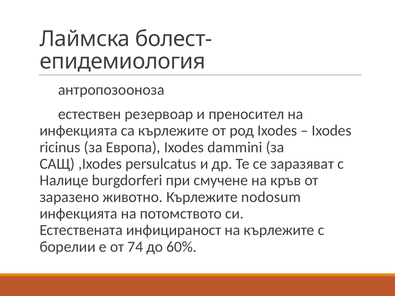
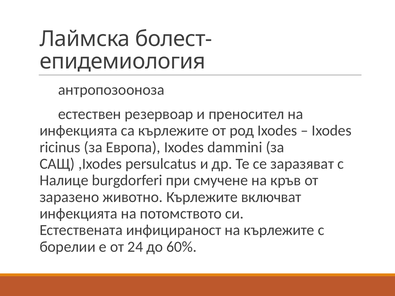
nodosum: nodosum -> включват
74: 74 -> 24
